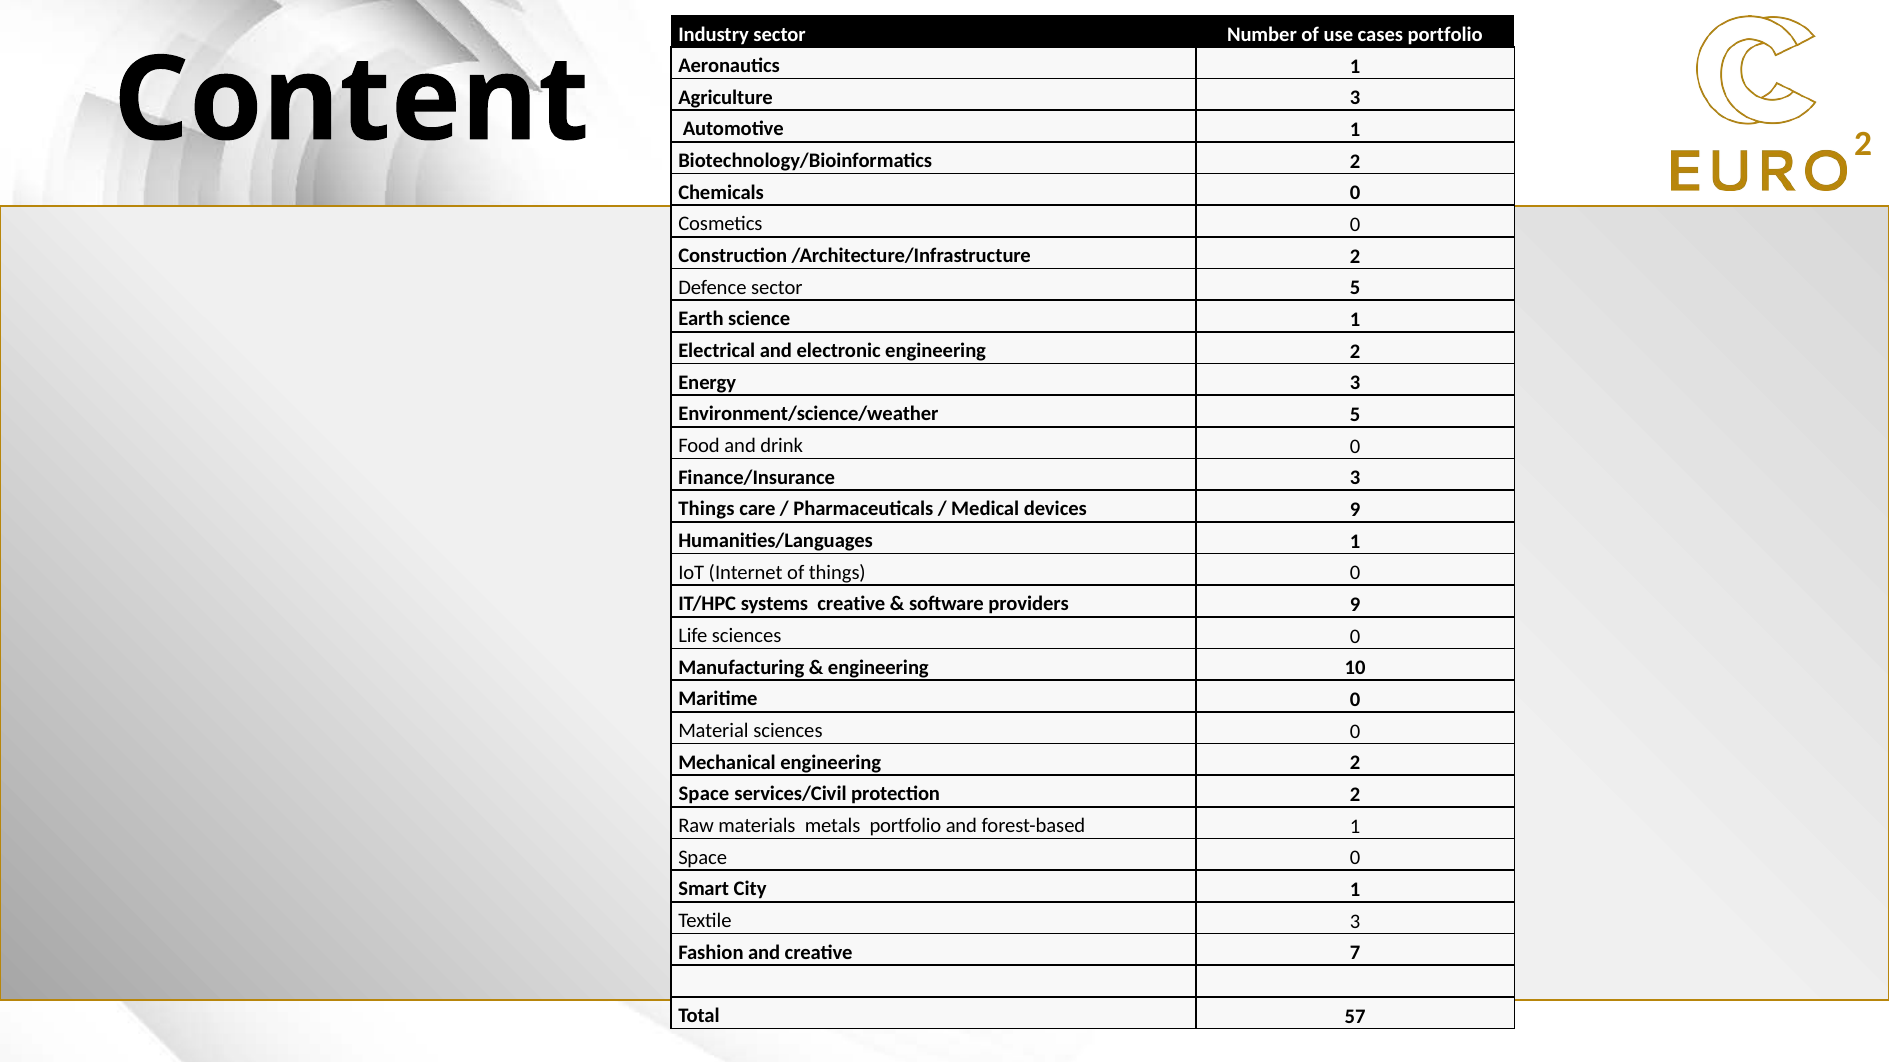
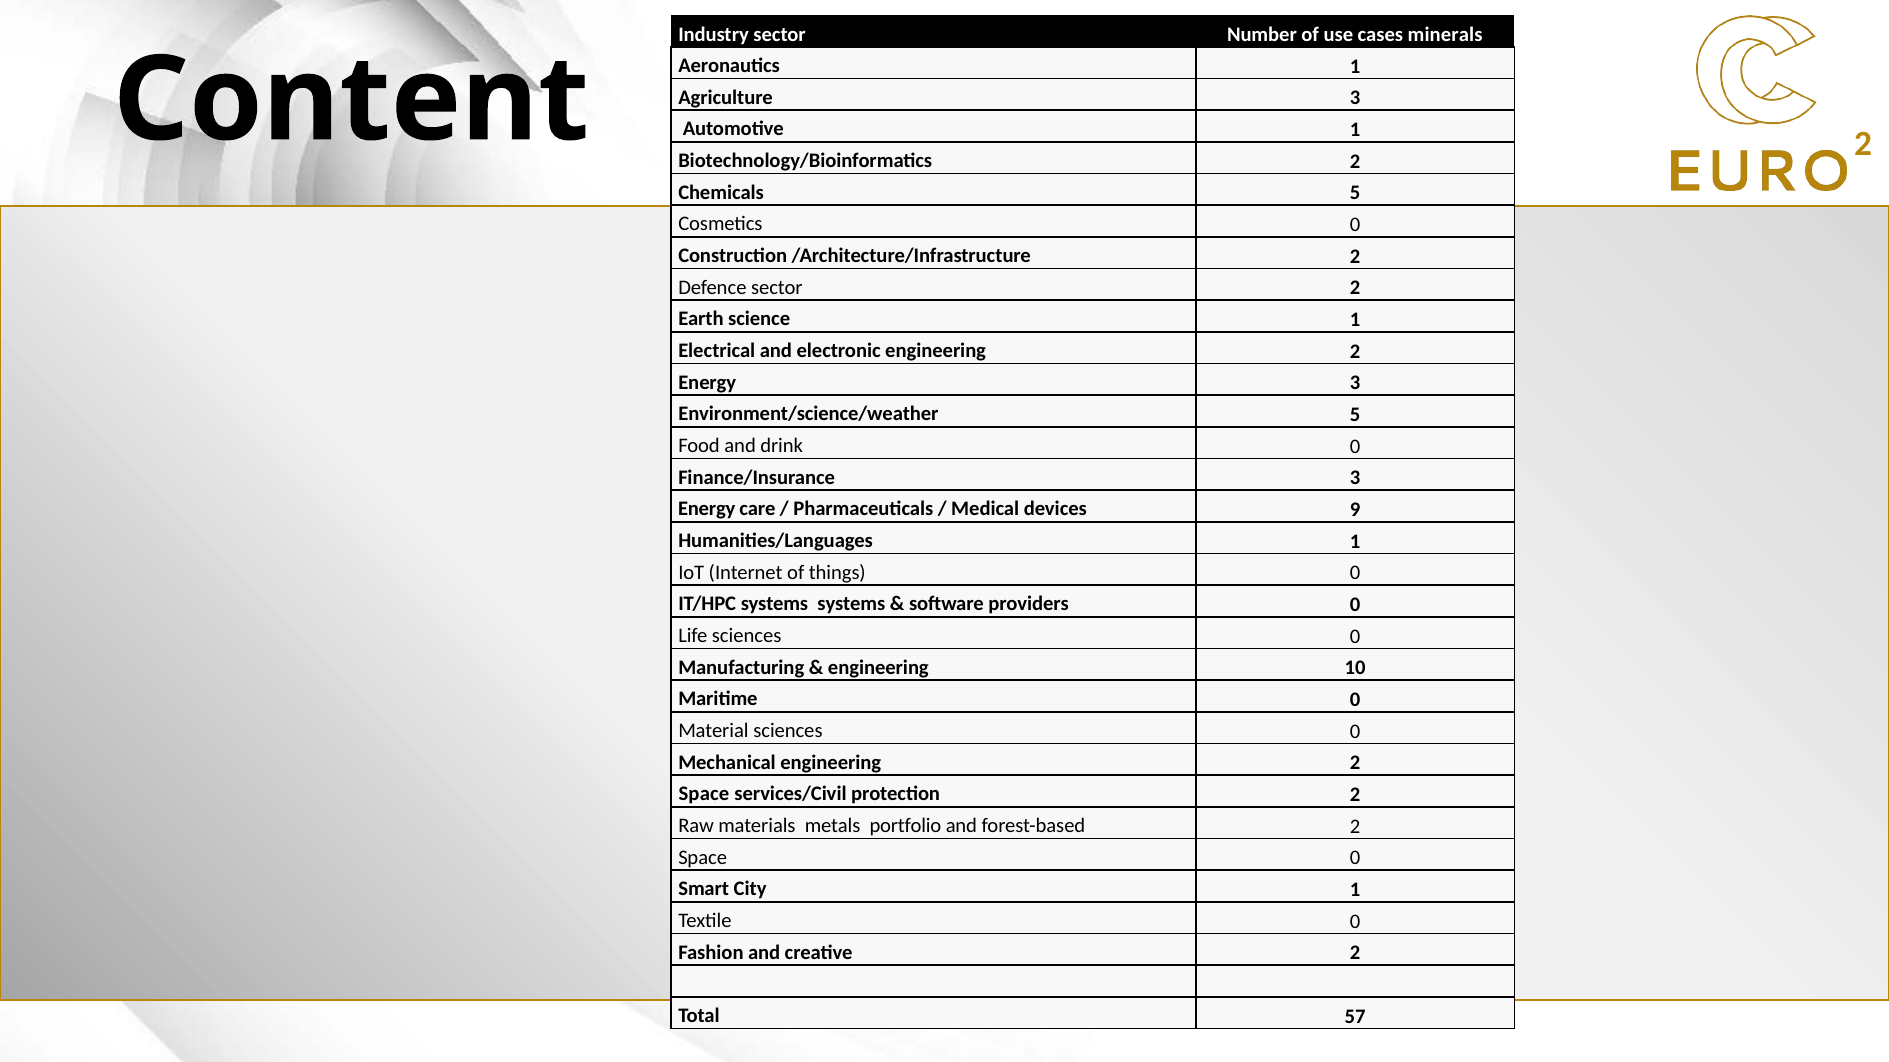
cases portfolio: portfolio -> minerals
Chemicals 0: 0 -> 5
sector 5: 5 -> 2
Things at (706, 509): Things -> Energy
systems creative: creative -> systems
providers 9: 9 -> 0
forest-based 1: 1 -> 2
Textile 3: 3 -> 0
creative 7: 7 -> 2
